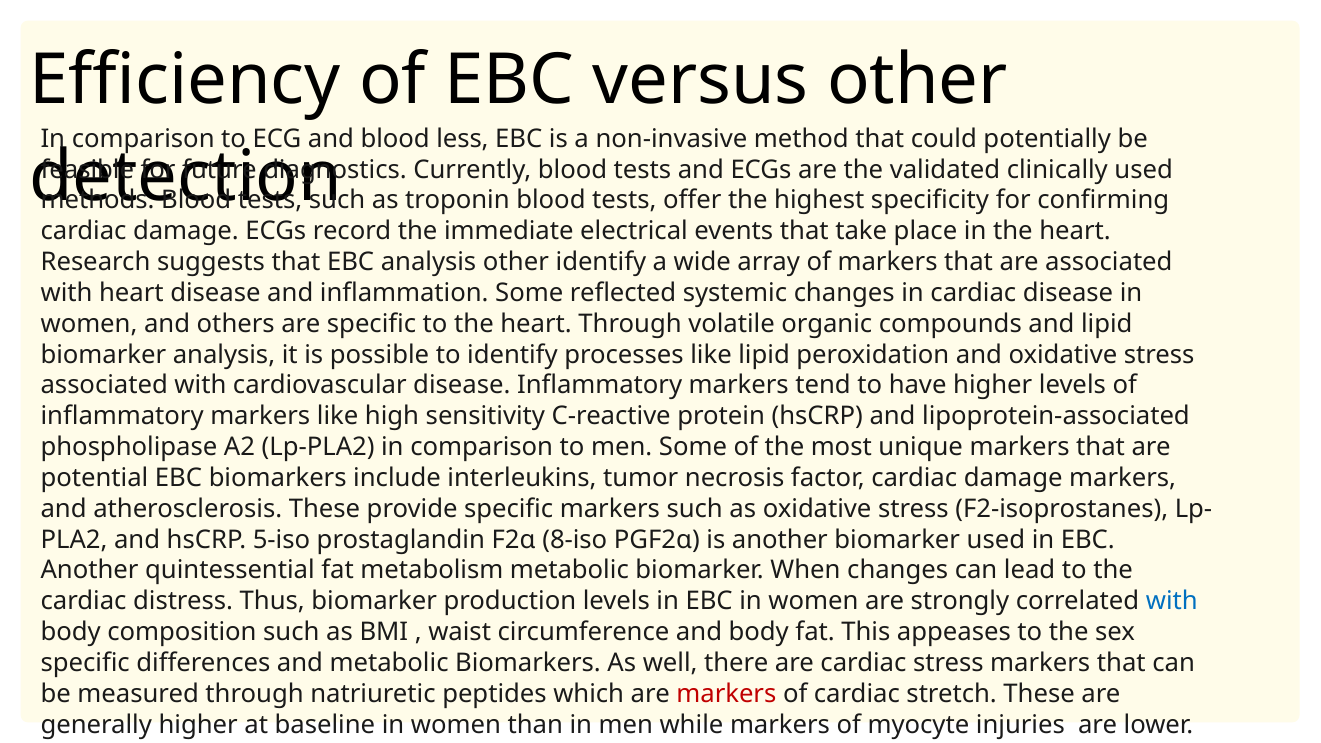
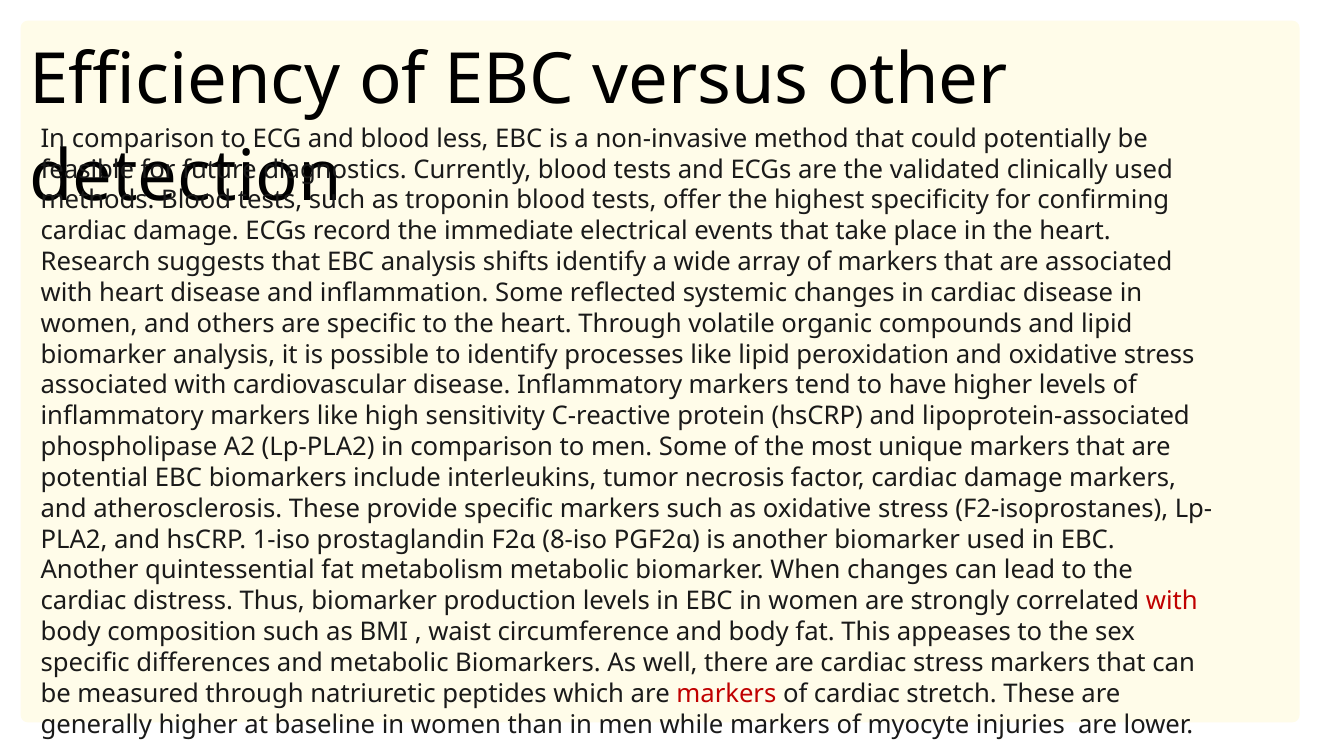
analysis other: other -> shifts
5-iso: 5-iso -> 1-iso
with at (1172, 601) colour: blue -> red
